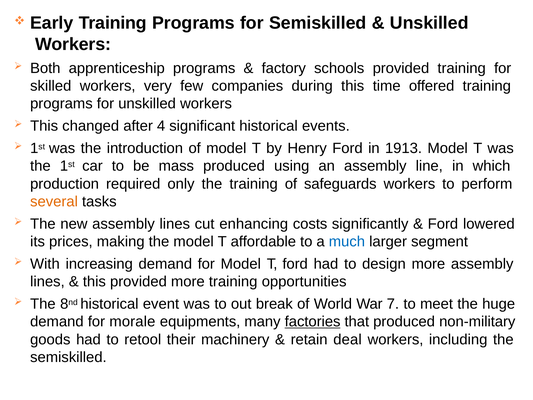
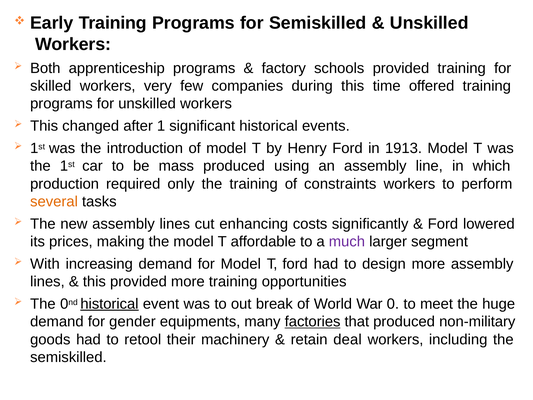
4: 4 -> 1
safeguards: safeguards -> constraints
much colour: blue -> purple
The 8: 8 -> 0
historical at (109, 304) underline: none -> present
War 7: 7 -> 0
morale: morale -> gender
